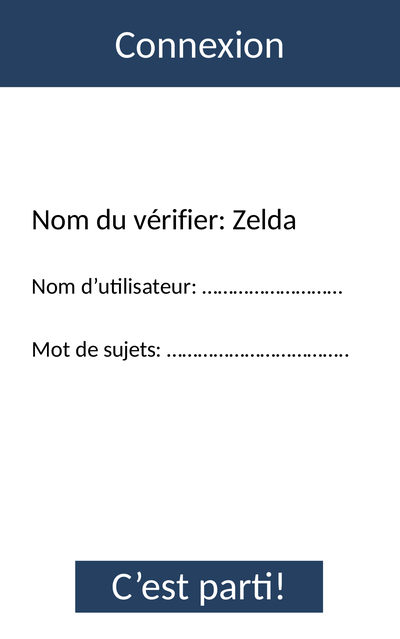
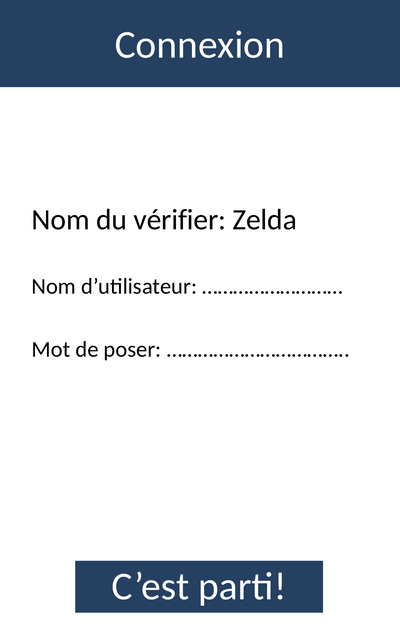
sujets: sujets -> poser
